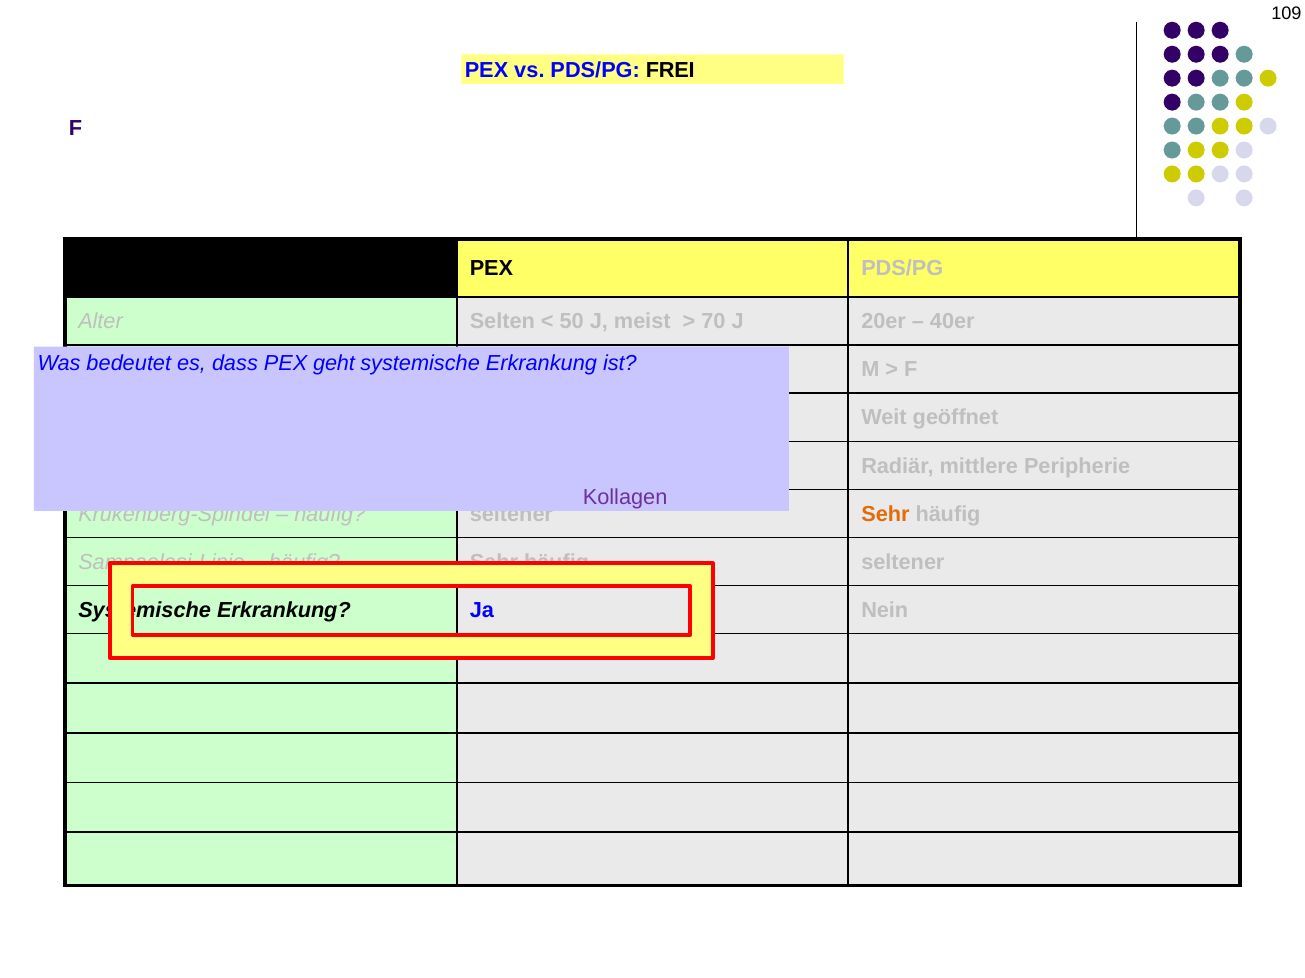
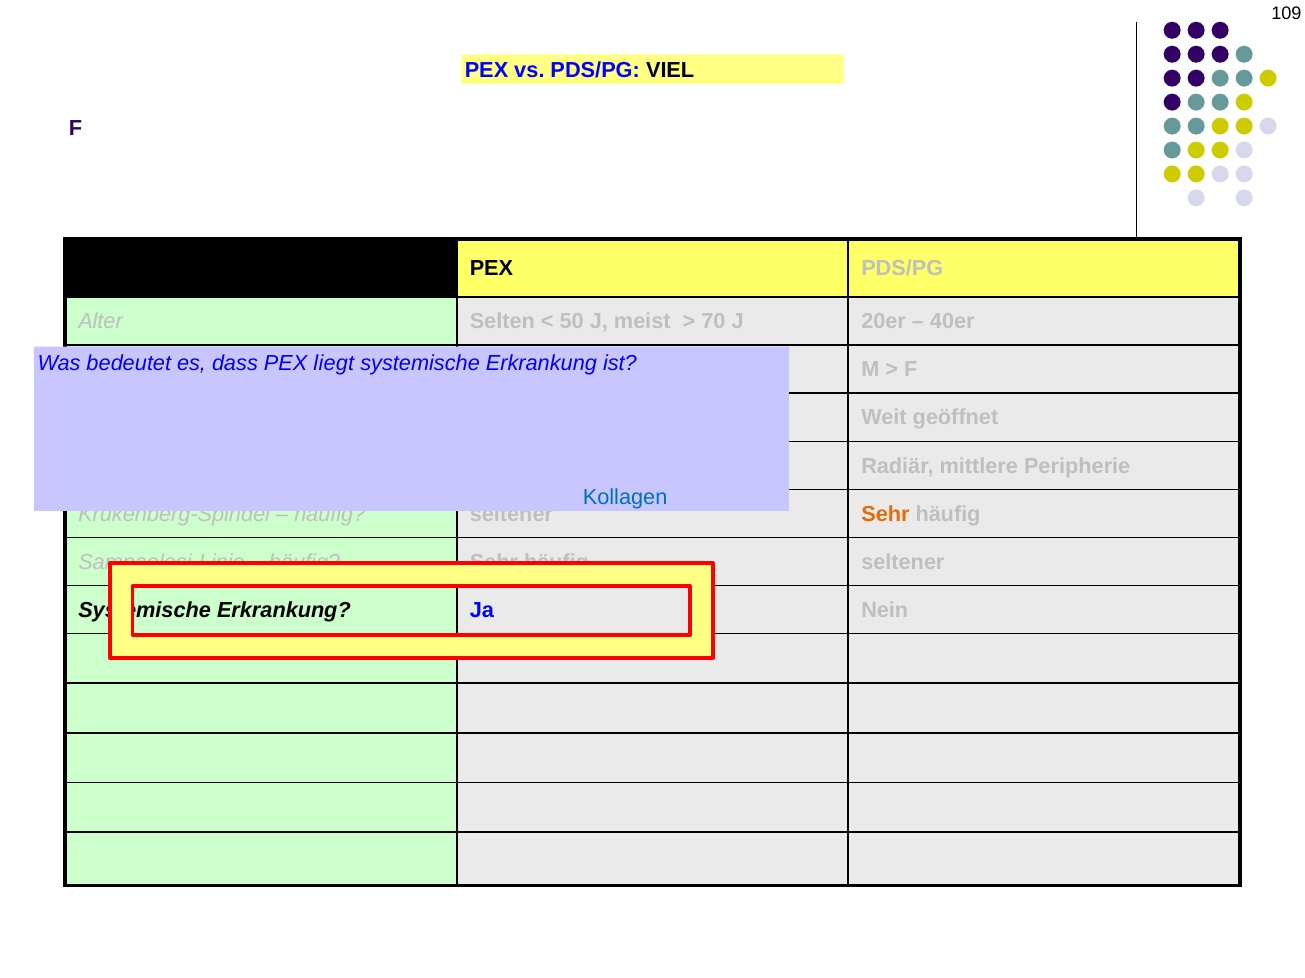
FREI: FREI -> VIEL
geht: geht -> liegt
Kollagen colour: purple -> blue
